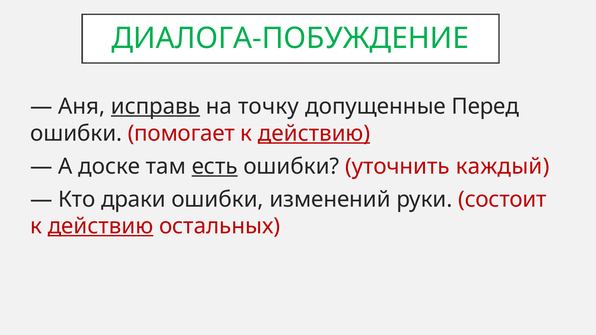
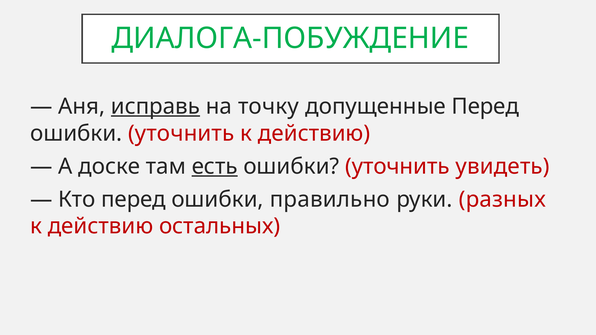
помогает at (181, 133): помогает -> уточнить
действию at (314, 133) underline: present -> none
каждый: каждый -> увидеть
Кто драки: драки -> перед
изменений: изменений -> правильно
состоит: состоит -> разных
действию at (100, 226) underline: present -> none
